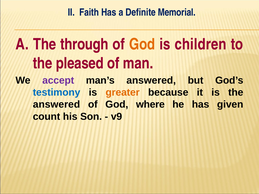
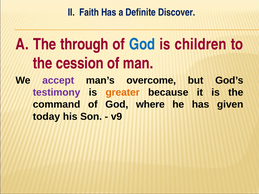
Memorial: Memorial -> Discover
God at (142, 44) colour: orange -> blue
pleased: pleased -> cession
man’s answered: answered -> overcome
testimony colour: blue -> purple
answered at (56, 105): answered -> command
count: count -> today
